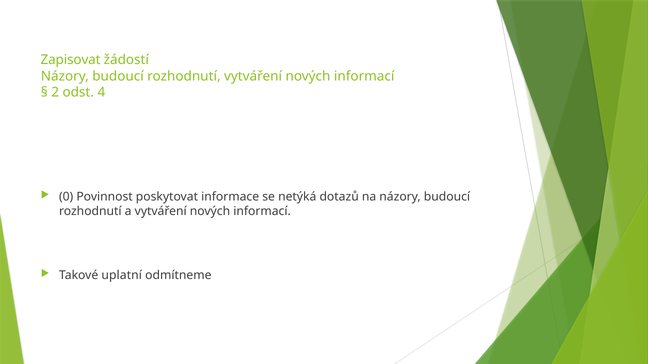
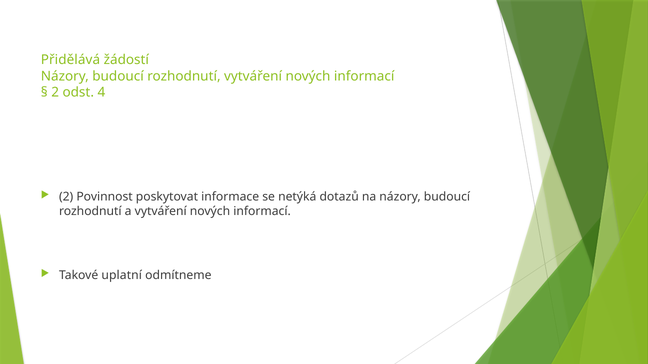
Zapisovat: Zapisovat -> Přidělává
0 at (66, 197): 0 -> 2
